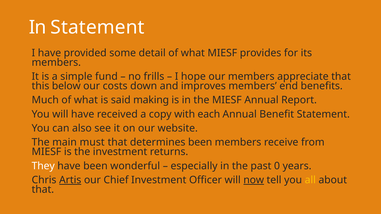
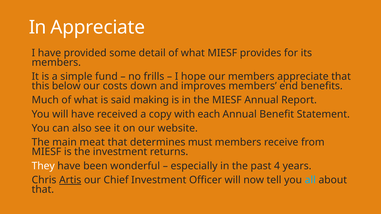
In Statement: Statement -> Appreciate
must: must -> meat
determines been: been -> must
0: 0 -> 4
now underline: present -> none
all colour: yellow -> light blue
